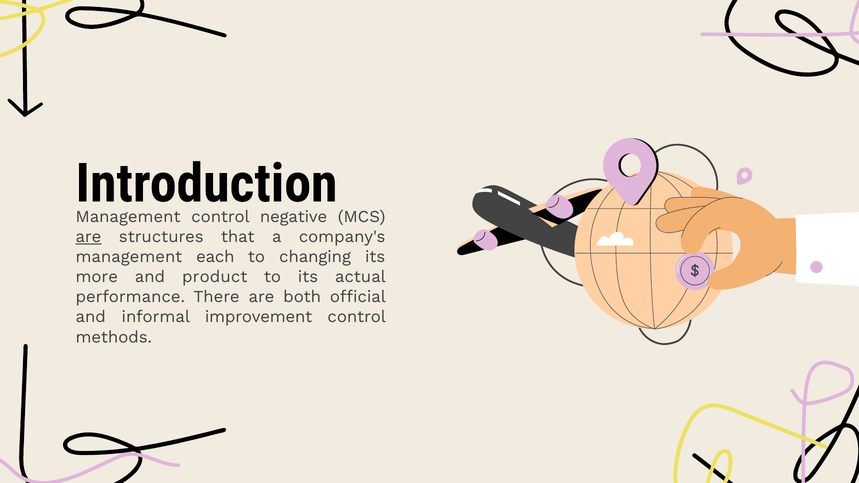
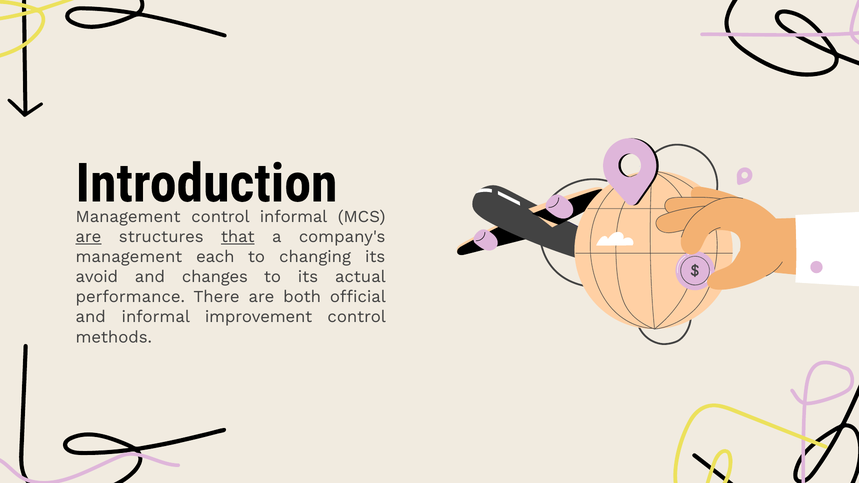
control negative: negative -> informal
that underline: none -> present
more: more -> avoid
product: product -> changes
